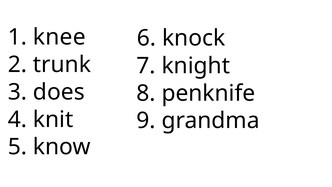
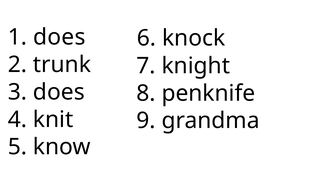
1 knee: knee -> does
